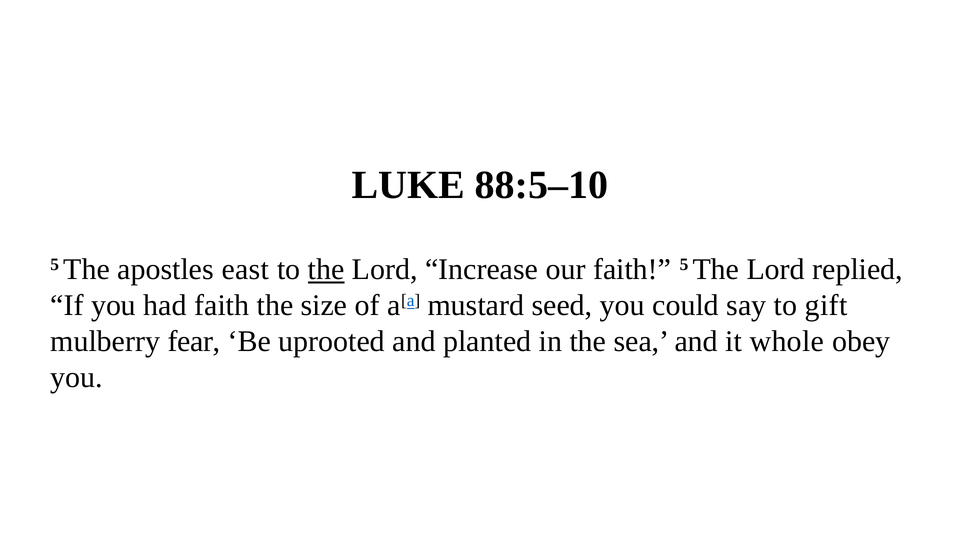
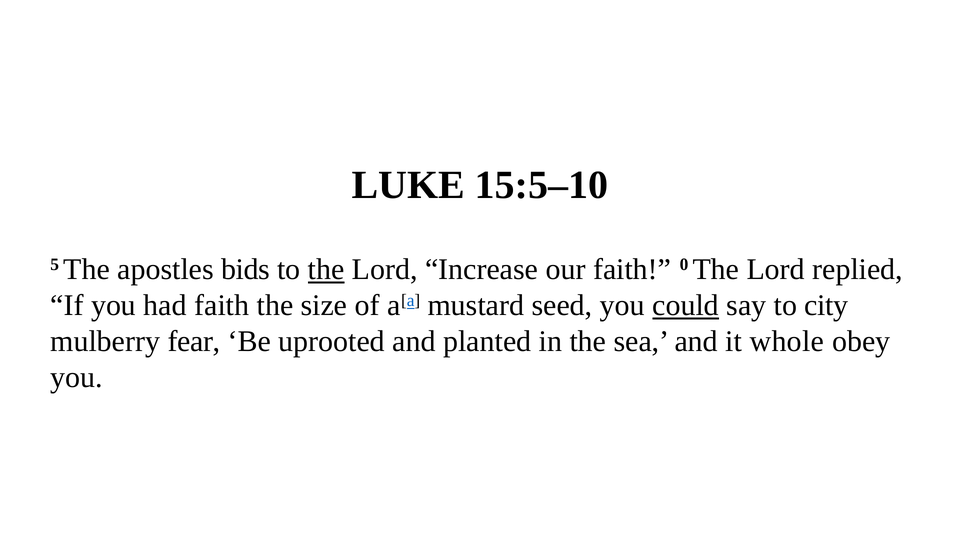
88:5–10: 88:5–10 -> 15:5–10
east: east -> bids
faith 5: 5 -> 0
could underline: none -> present
gift: gift -> city
